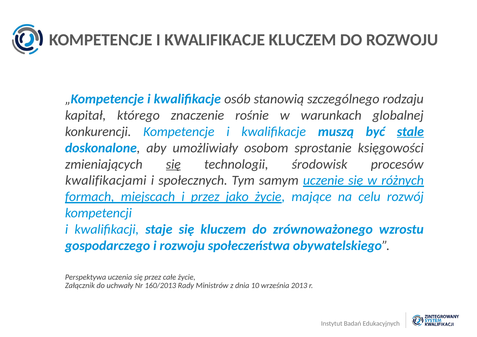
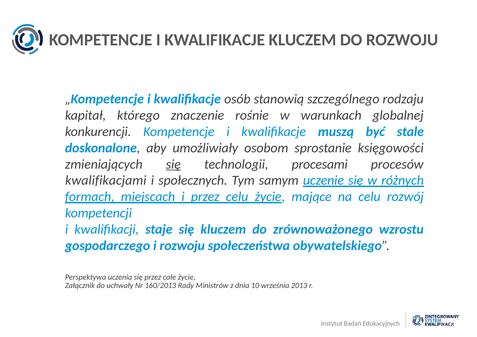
stale underline: present -> none
środowisk: środowisk -> procesami
przez jako: jako -> celu
